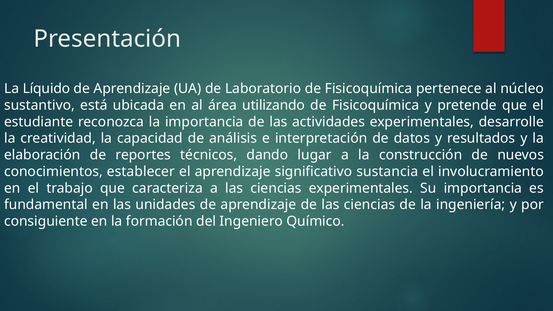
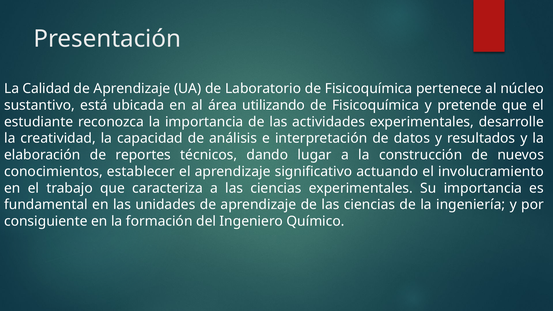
Líquido: Líquido -> Calidad
sustancia: sustancia -> actuando
